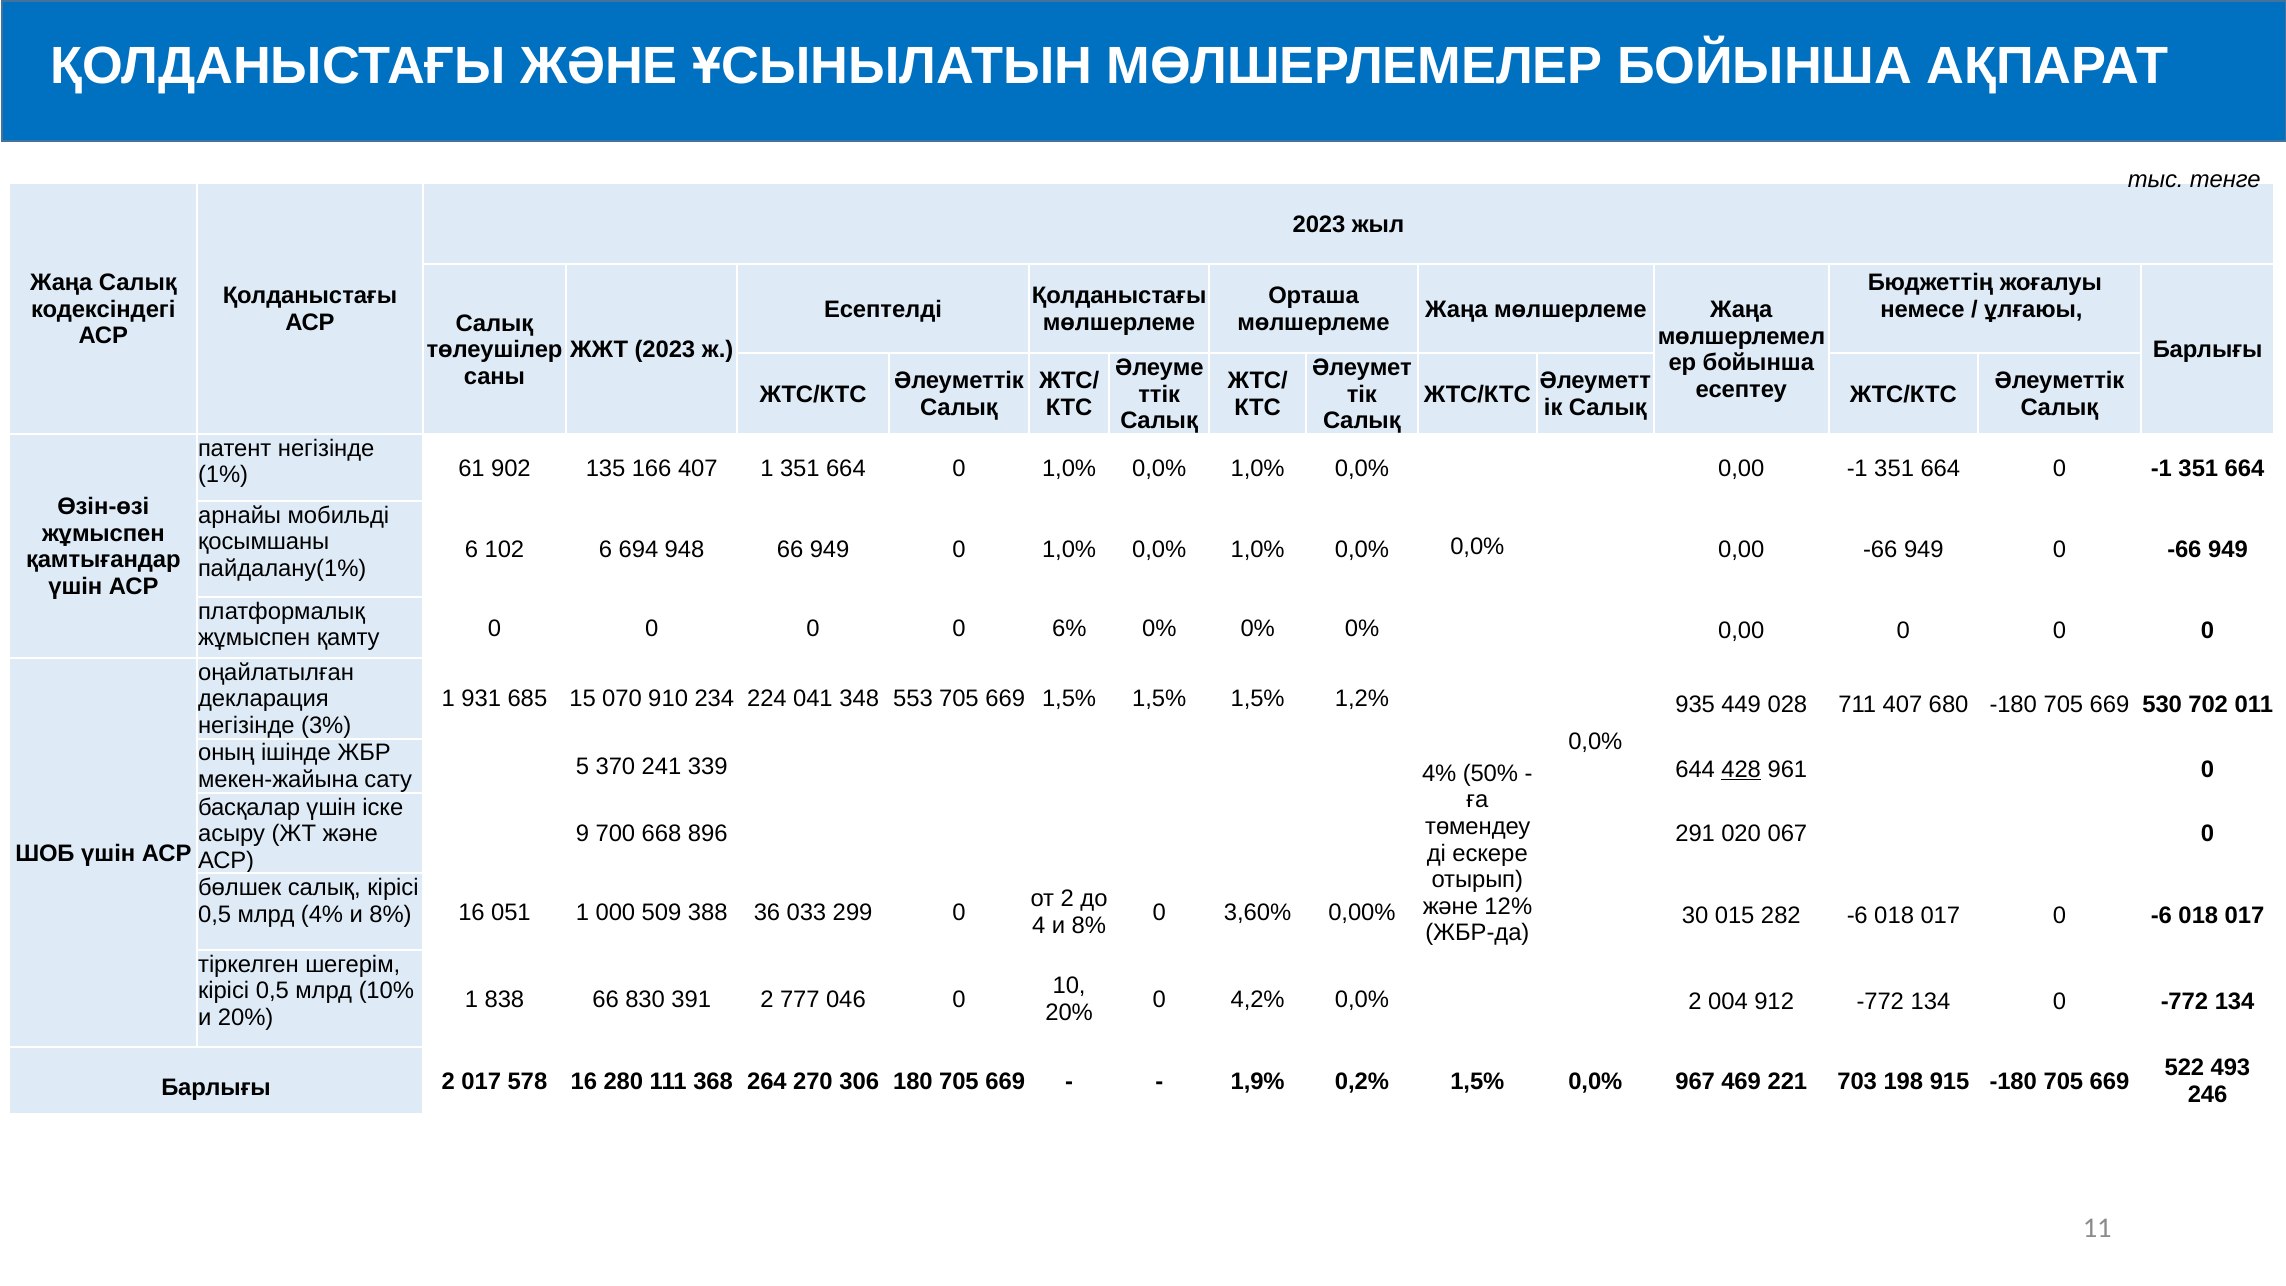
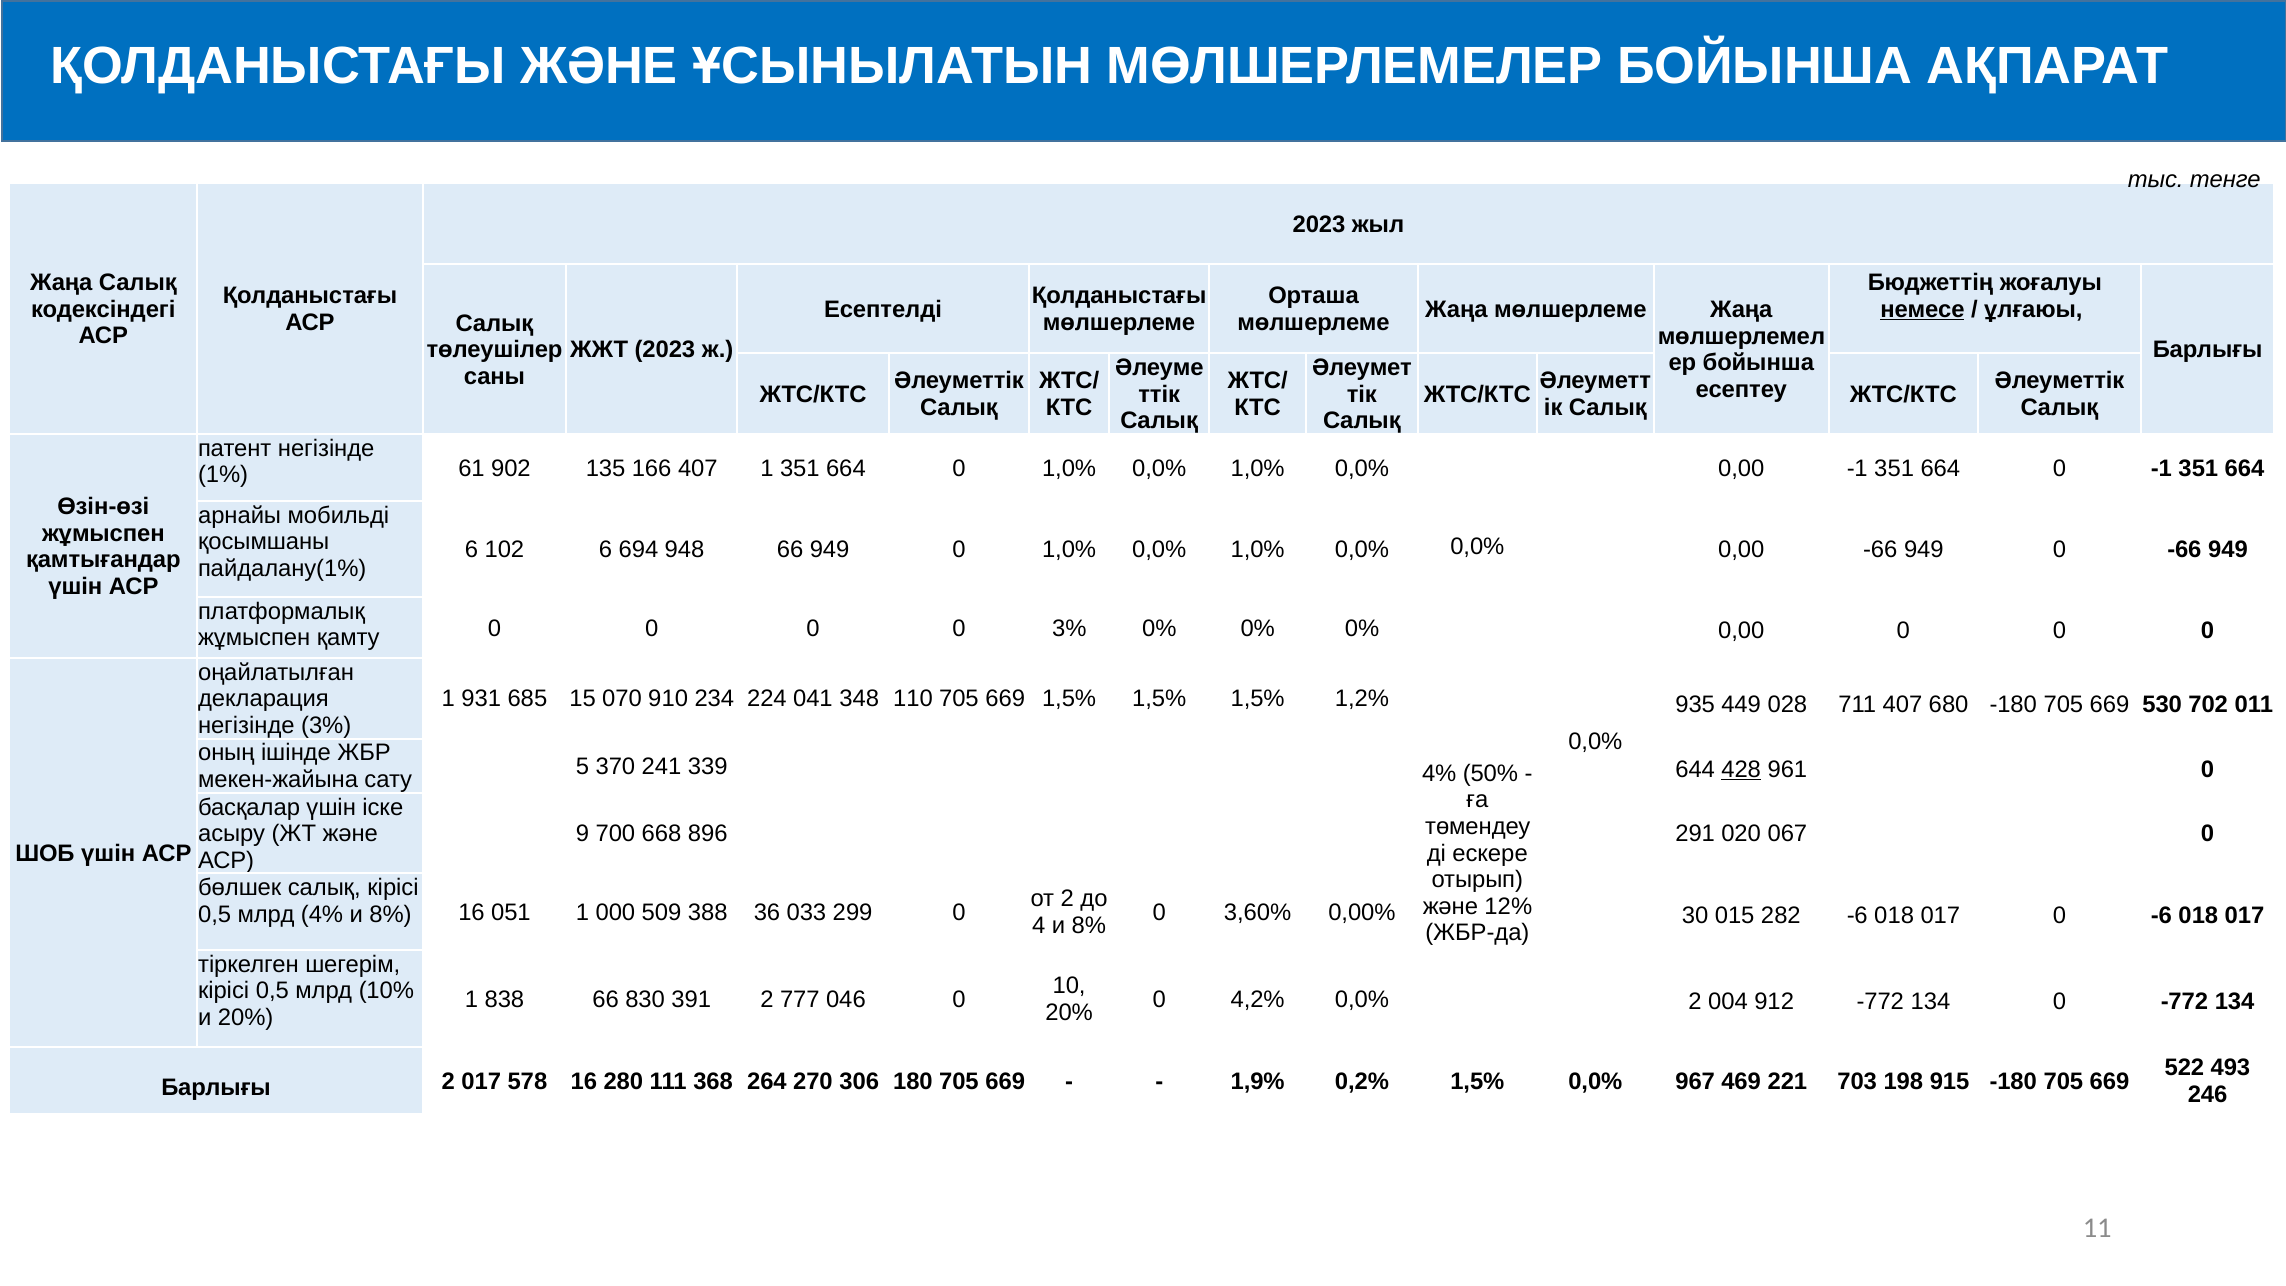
немесе underline: none -> present
0 6%: 6% -> 3%
553: 553 -> 110
